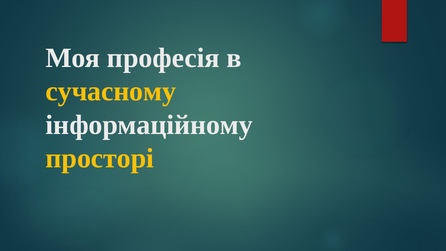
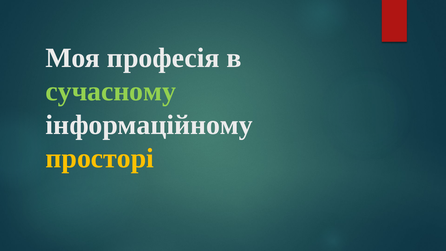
сучасному colour: yellow -> light green
